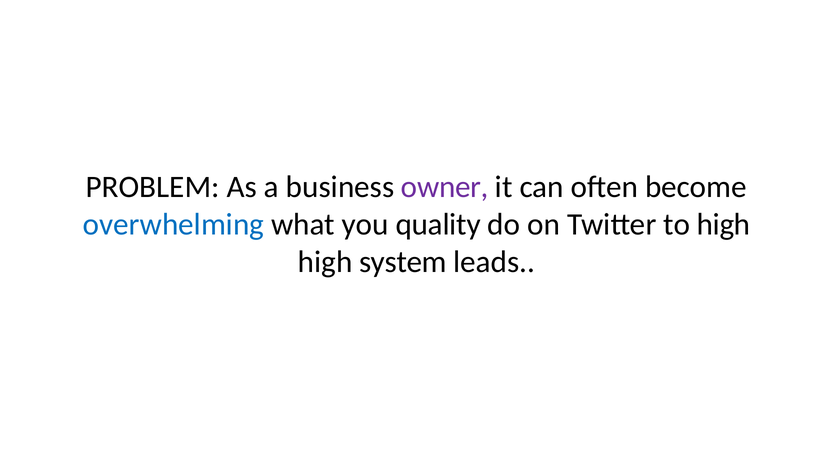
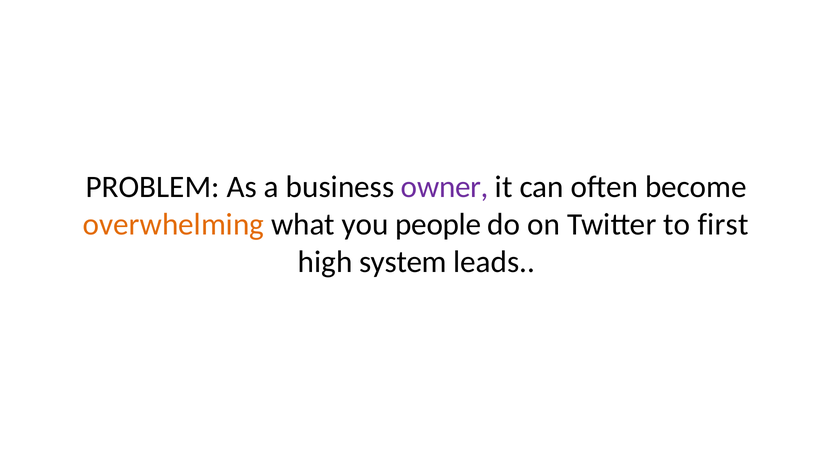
overwhelming colour: blue -> orange
quality: quality -> people
to high: high -> first
